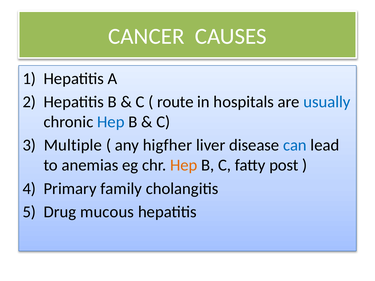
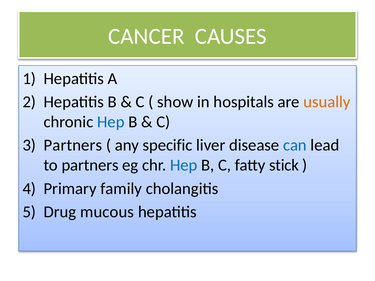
route: route -> show
usually colour: blue -> orange
Multiple at (73, 145): Multiple -> Partners
higfher: higfher -> specific
to anemias: anemias -> partners
Hep at (184, 165) colour: orange -> blue
post: post -> stick
